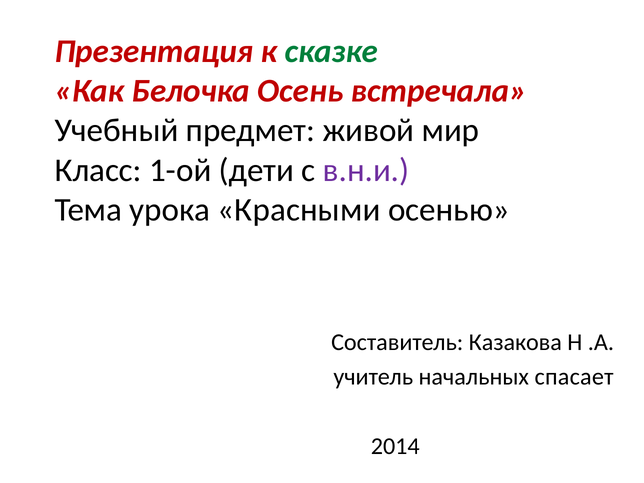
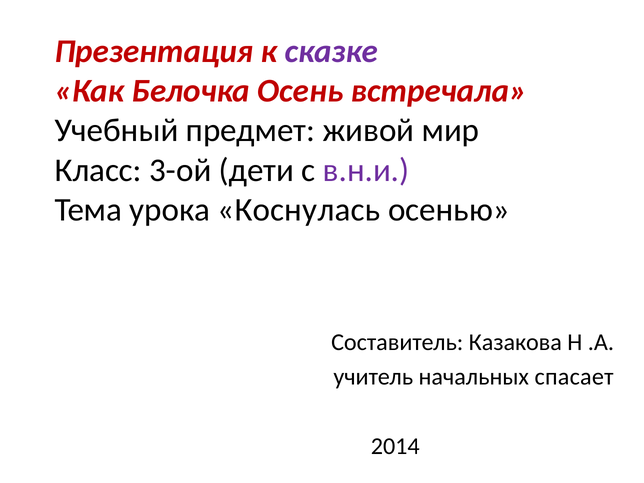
сказке colour: green -> purple
1-ой: 1-ой -> 3-ой
Красными: Красными -> Коснулась
